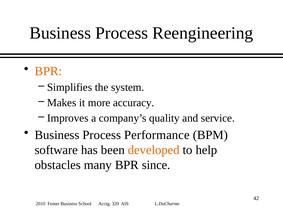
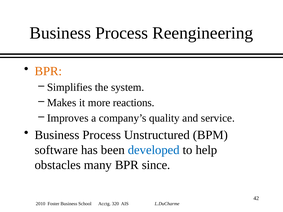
accuracy: accuracy -> reactions
Performance: Performance -> Unstructured
developed colour: orange -> blue
